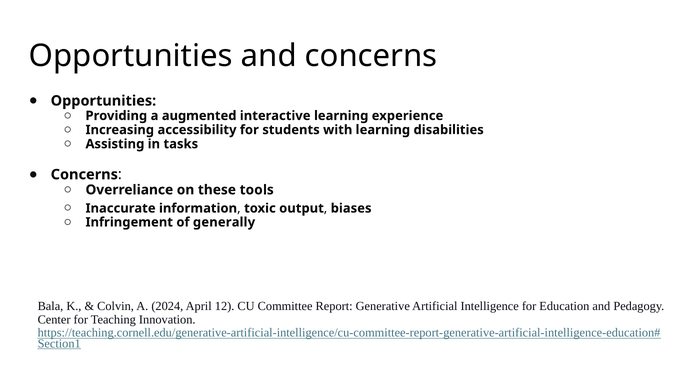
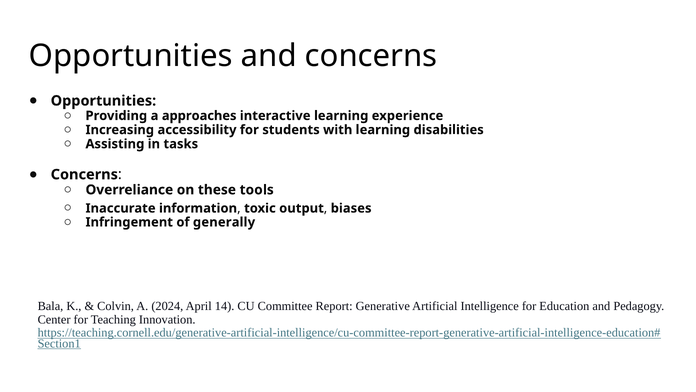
augmented: augmented -> approaches
12: 12 -> 14
